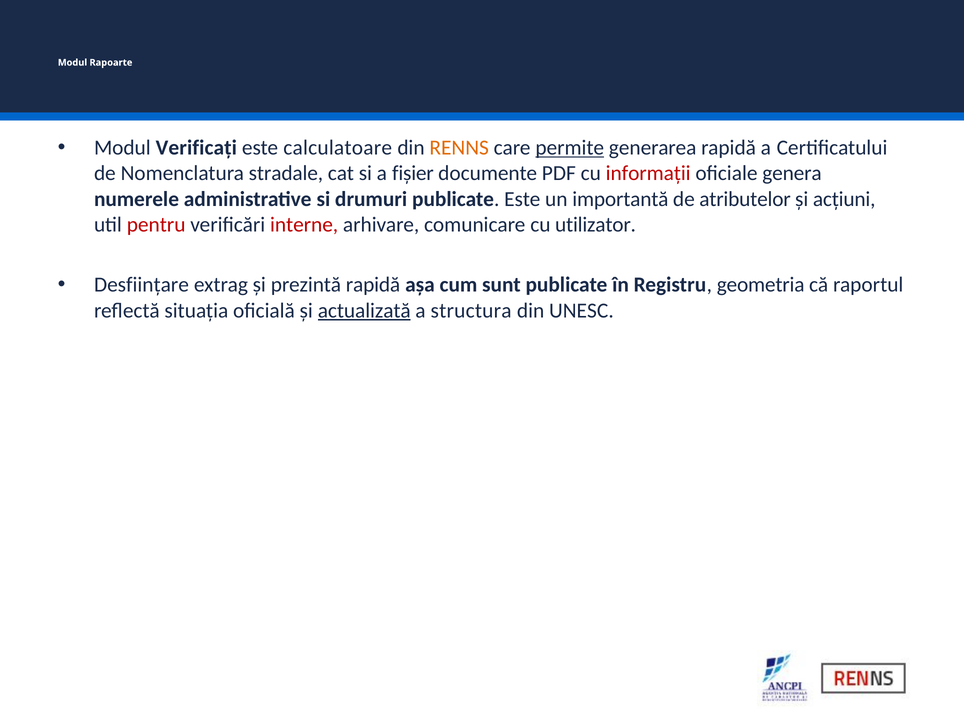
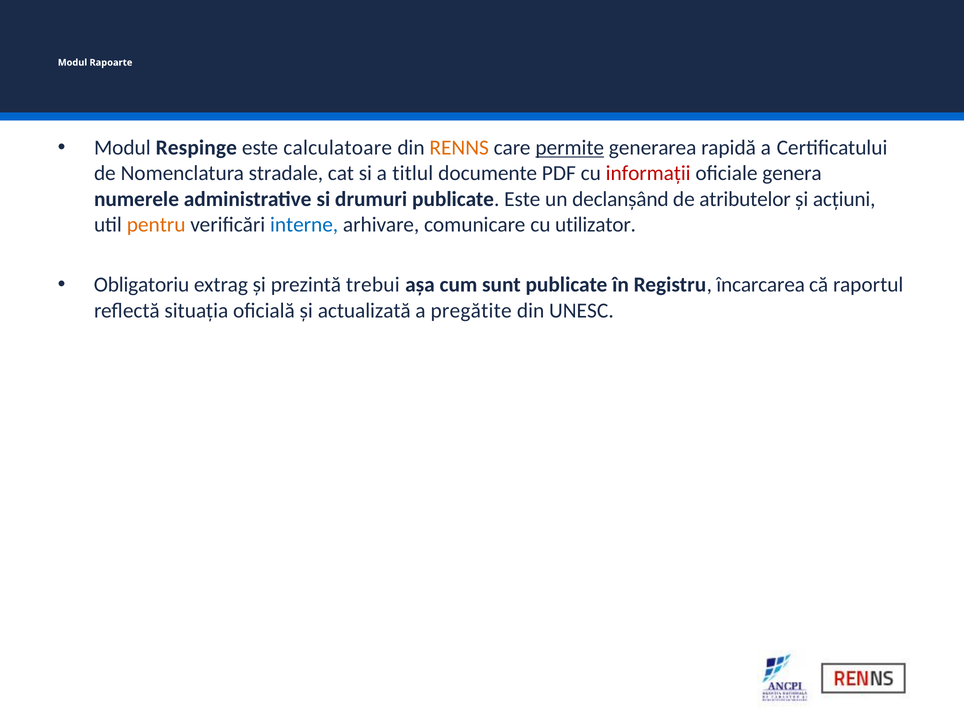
Verificați: Verificați -> Respinge
fișier: fișier -> titlul
importantă: importantă -> declanșând
pentru colour: red -> orange
interne colour: red -> blue
Desființare: Desființare -> Obligatoriu
prezintă rapidă: rapidă -> trebui
geometria: geometria -> încarcarea
actualizată underline: present -> none
structura: structura -> pregătite
